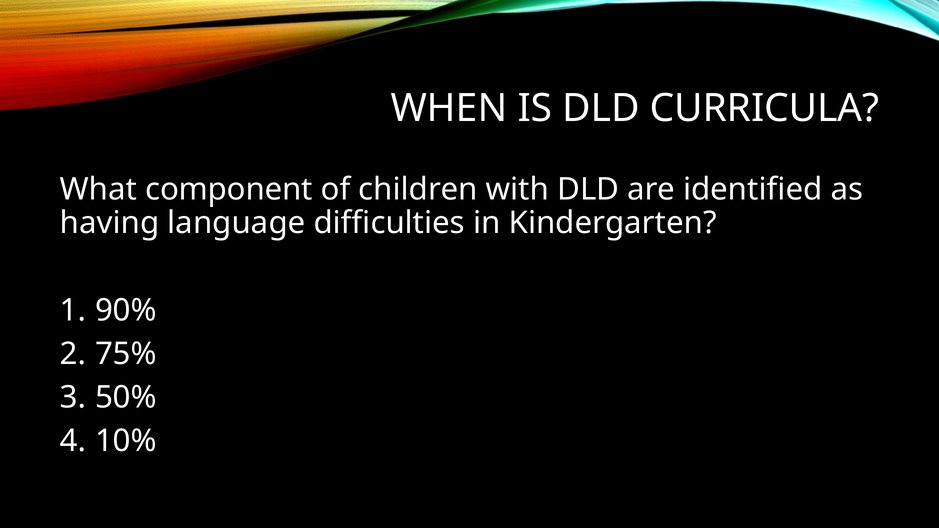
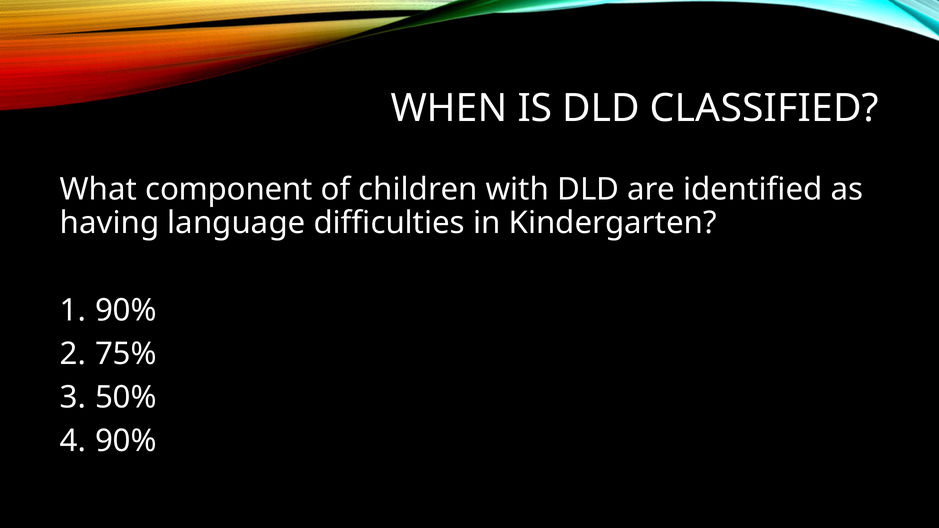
CURRICULA: CURRICULA -> CLASSIFIED
10% at (126, 441): 10% -> 90%
